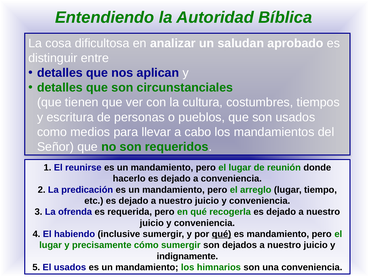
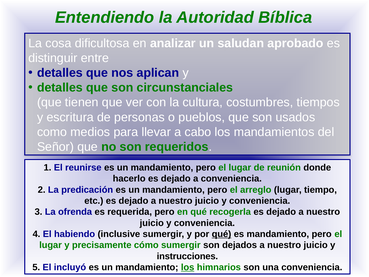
indignamente: indignamente -> instrucciones
El usados: usados -> incluyó
los at (188, 267) underline: none -> present
